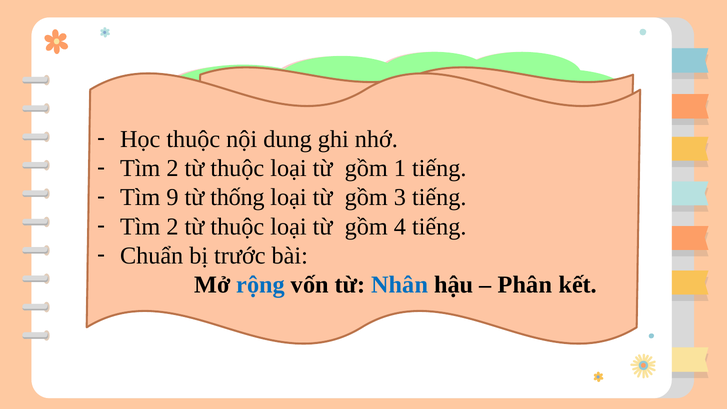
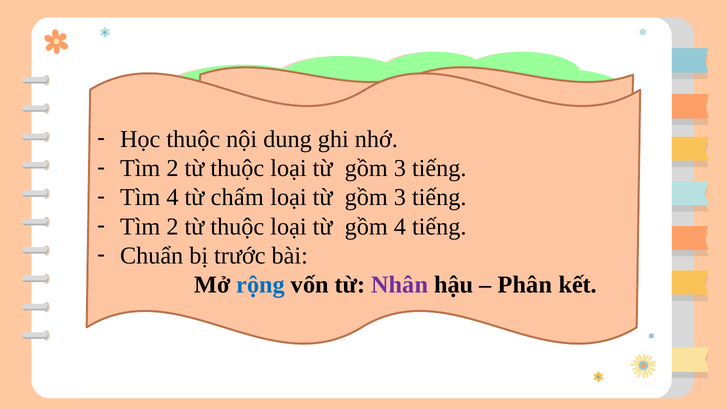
1 at (400, 168): 1 -> 3
Tìm 9: 9 -> 4
thống: thống -> chấm
Nhân colour: blue -> purple
